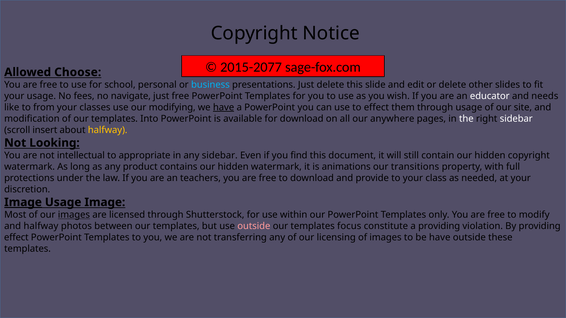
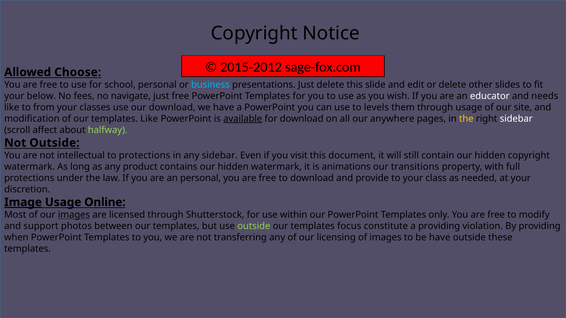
2015-2077: 2015-2077 -> 2015-2012
your usage: usage -> below
our modifying: modifying -> download
have at (224, 107) underline: present -> none
to effect: effect -> levels
templates Into: Into -> Like
available underline: none -> present
the at (466, 119) colour: white -> yellow
insert: insert -> affect
halfway at (108, 130) colour: yellow -> light green
Not Looking: Looking -> Outside
to appropriate: appropriate -> protections
find: find -> visit
an teachers: teachers -> personal
Usage Image: Image -> Online
and halfway: halfway -> support
outside at (254, 226) colour: pink -> light green
effect at (16, 238): effect -> when
